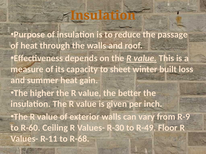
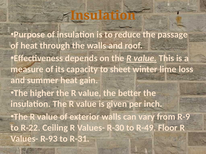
built: built -> lime
R-60: R-60 -> R-22
R-11: R-11 -> R-93
R-68: R-68 -> R-31
